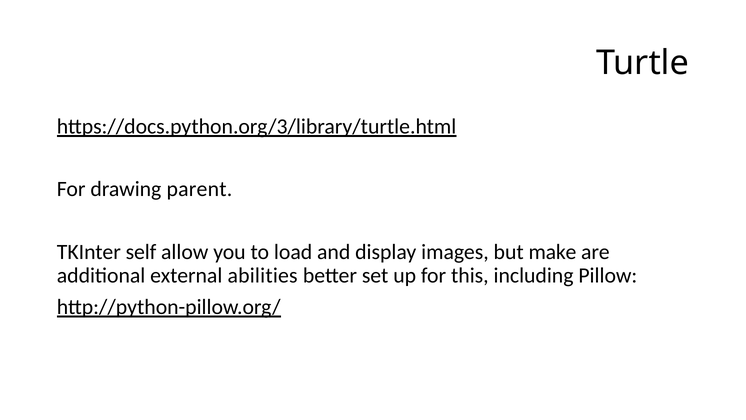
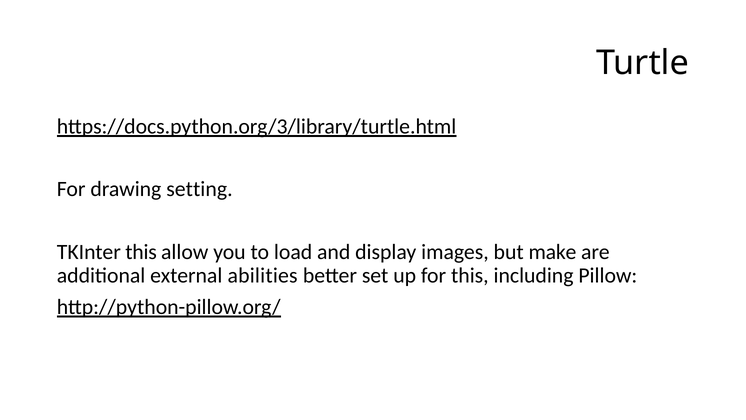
parent: parent -> setting
TKInter self: self -> this
